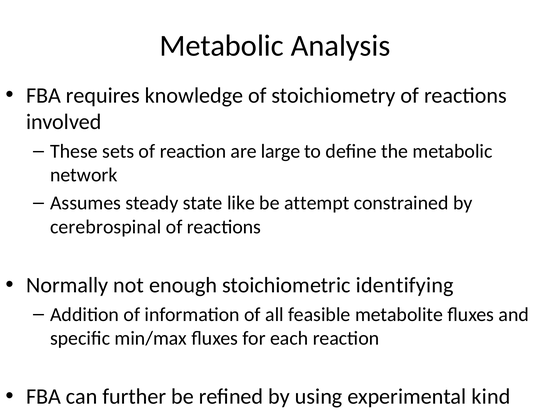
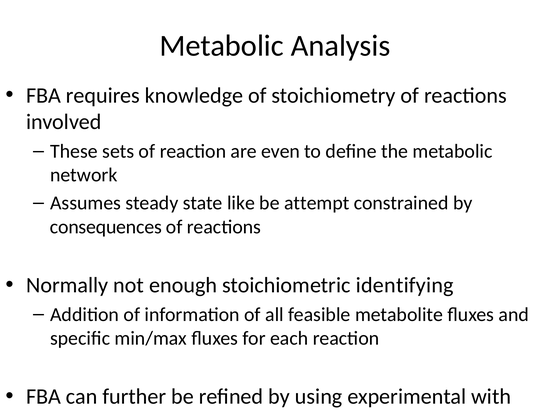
large: large -> even
cerebrospinal: cerebrospinal -> consequences
kind: kind -> with
